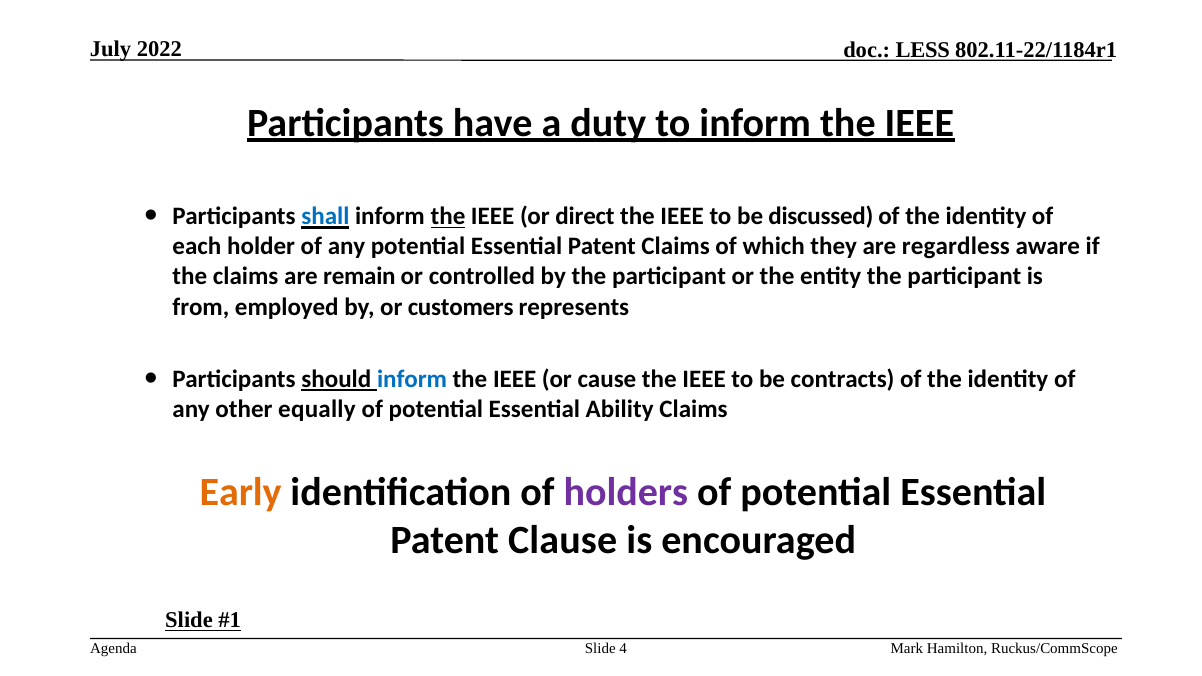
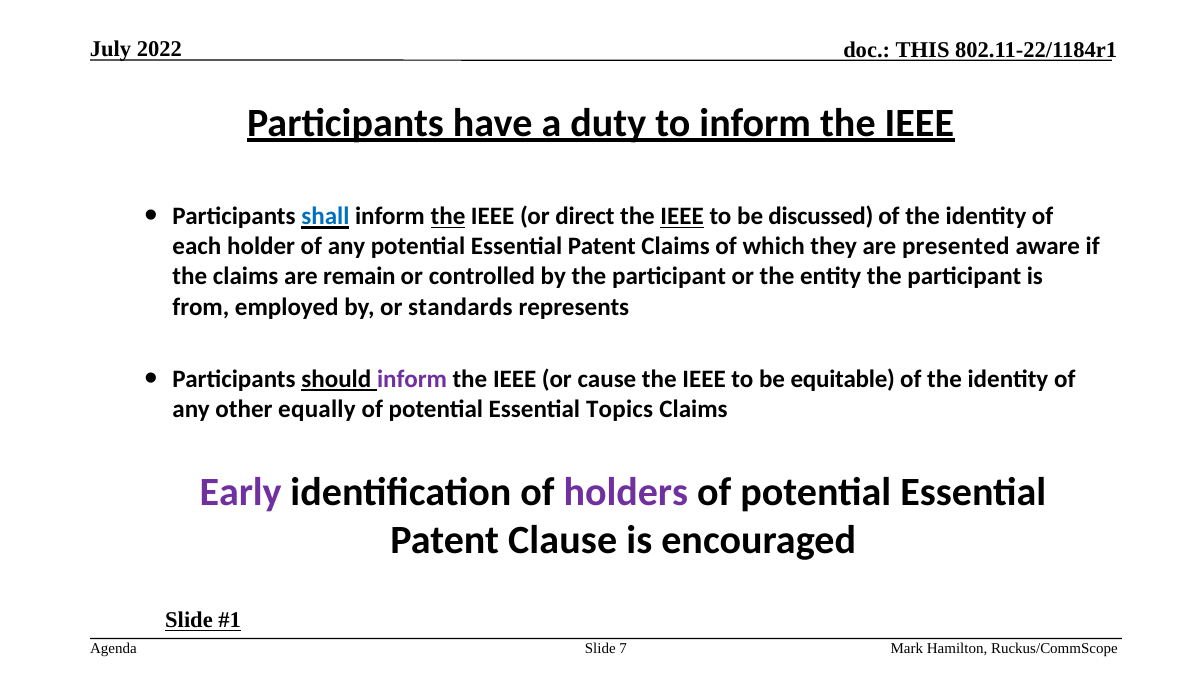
LESS: LESS -> THIS
IEEE at (682, 217) underline: none -> present
regardless: regardless -> presented
customers: customers -> standards
inform at (412, 379) colour: blue -> purple
contracts: contracts -> equitable
Ability: Ability -> Topics
Early colour: orange -> purple
4: 4 -> 7
